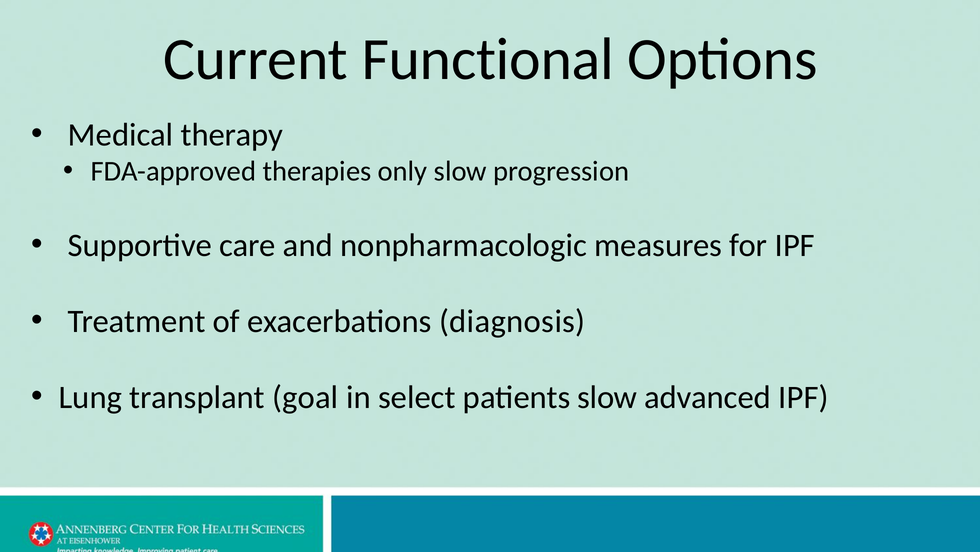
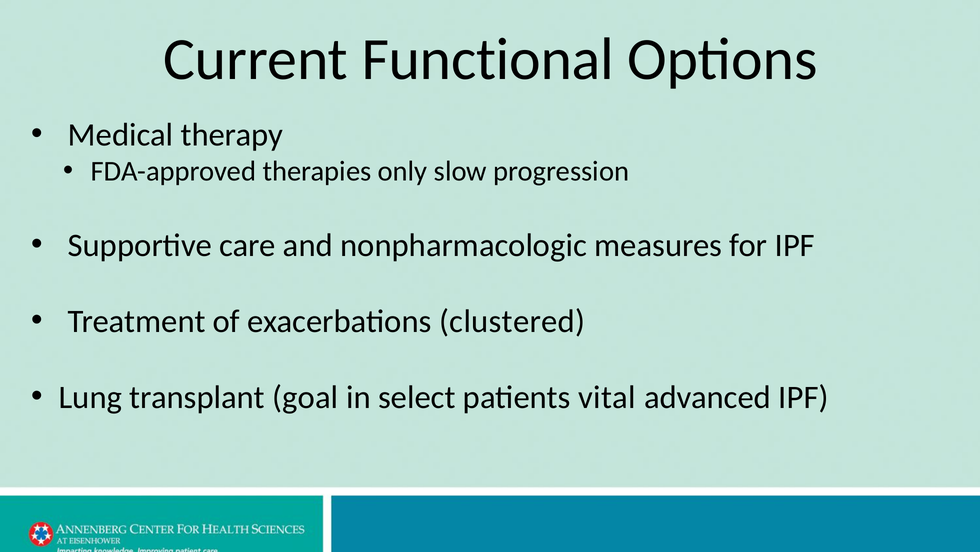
diagnosis: diagnosis -> clustered
patients slow: slow -> vital
